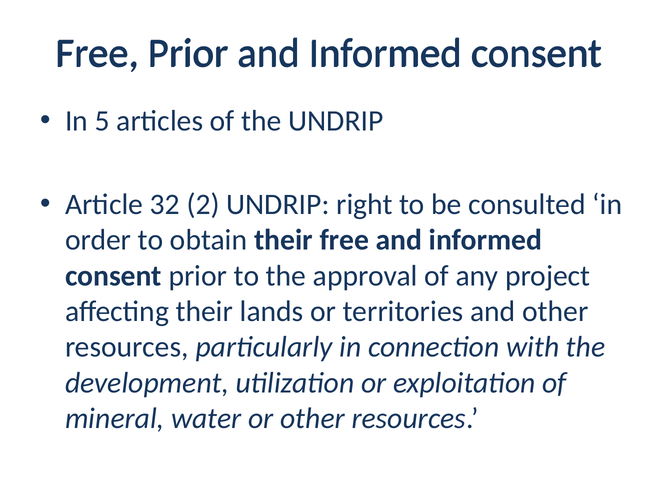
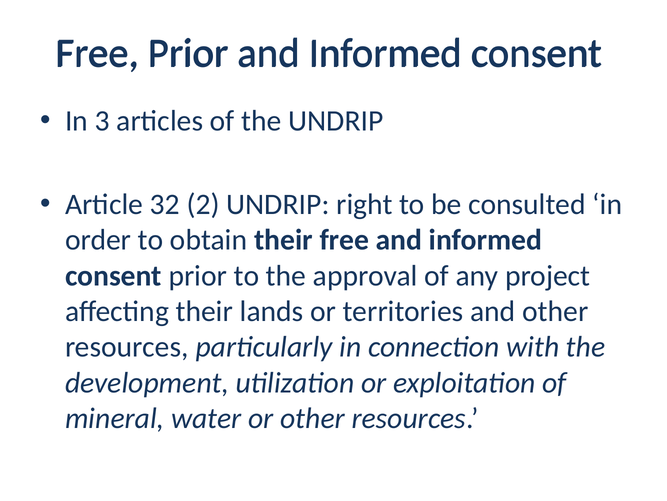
5: 5 -> 3
